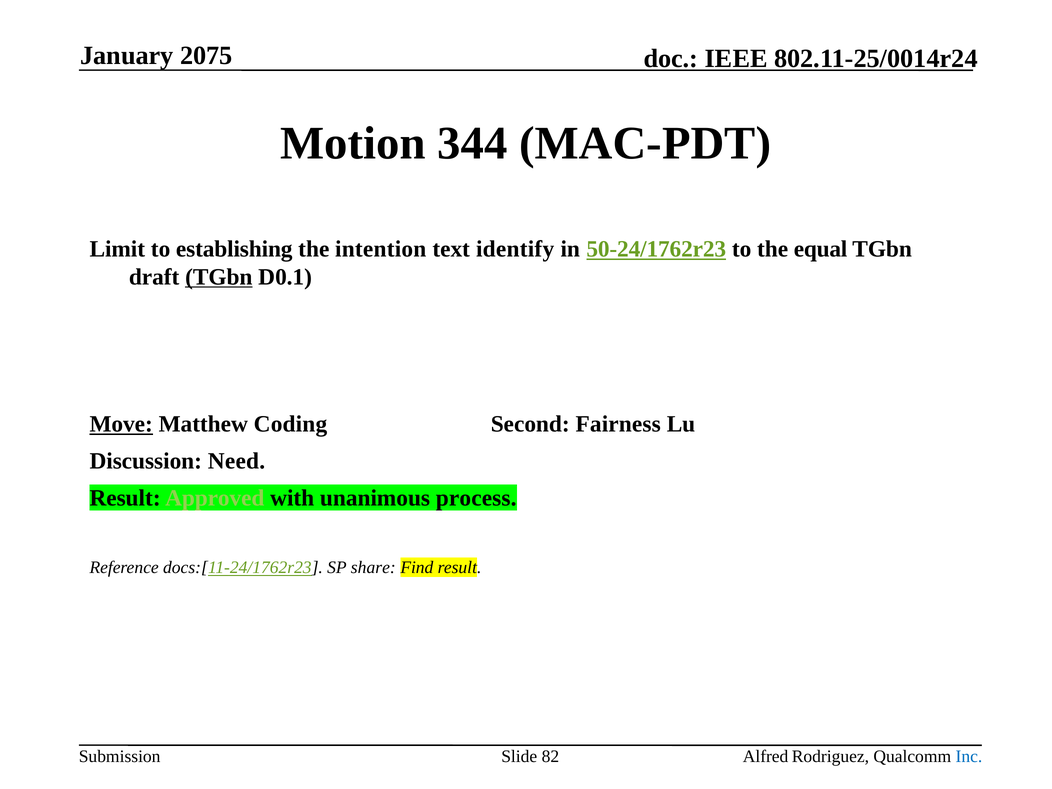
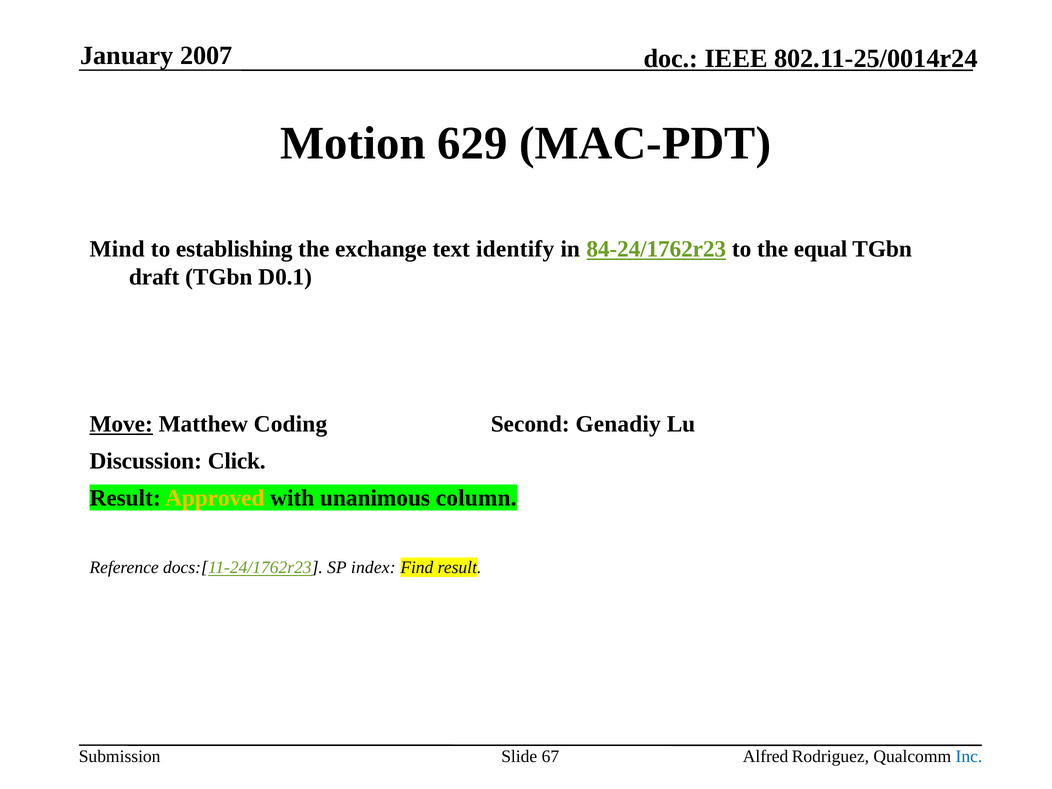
2075: 2075 -> 2007
344: 344 -> 629
Limit: Limit -> Mind
intention: intention -> exchange
50-24/1762r23: 50-24/1762r23 -> 84-24/1762r23
TGbn at (219, 277) underline: present -> none
Fairness: Fairness -> Genadiy
Need: Need -> Click
Approved colour: light green -> yellow
process: process -> column
share: share -> index
82: 82 -> 67
